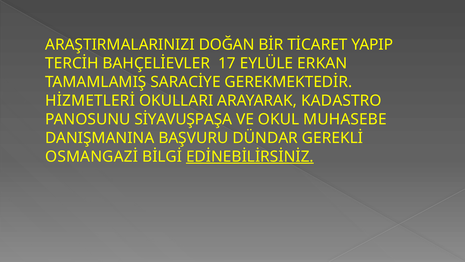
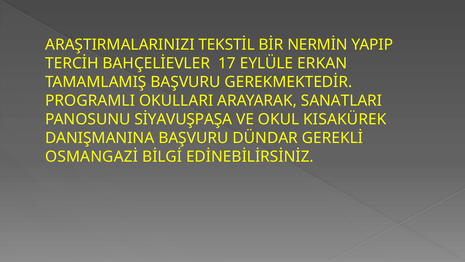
DOĞAN: DOĞAN -> TEKSTİL
TİCARET: TİCARET -> NERMİN
TAMAMLAMIŞ SARACİYE: SARACİYE -> BAŞVURU
HİZMETLERİ: HİZMETLERİ -> PROGRAMLI
KADASTRO: KADASTRO -> SANATLARI
MUHASEBE: MUHASEBE -> KISAKÜREK
EDİNEBİLİRSİNİZ underline: present -> none
